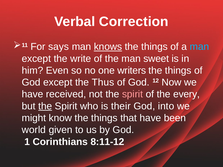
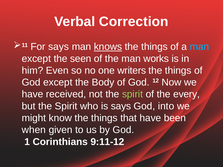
write: write -> seen
sweet: sweet -> works
Thus: Thus -> Body
spirit at (132, 94) colour: pink -> light green
the at (45, 106) underline: present -> none
is their: their -> says
world: world -> when
8:11-12: 8:11-12 -> 9:11-12
